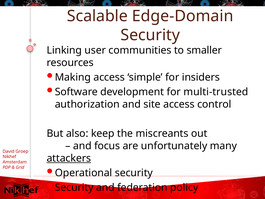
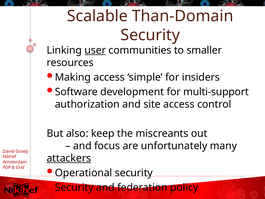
Edge-Domain: Edge-Domain -> Than-Domain
user underline: none -> present
multi-trusted: multi-trusted -> multi-support
